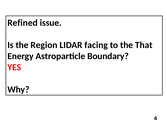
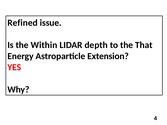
Region: Region -> Within
facing: facing -> depth
Boundary: Boundary -> Extension
